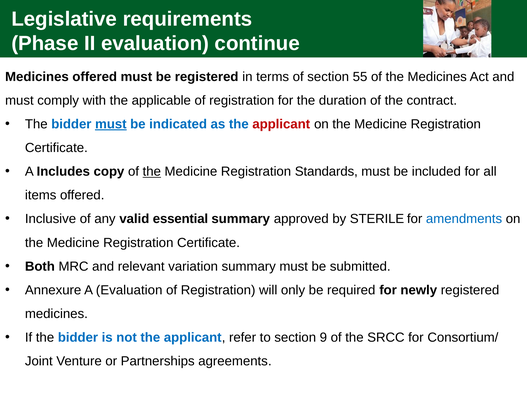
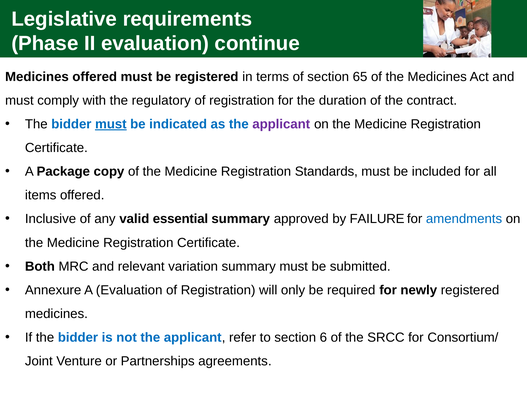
55: 55 -> 65
applicable: applicable -> regulatory
applicant at (281, 124) colour: red -> purple
Includes: Includes -> Package
the at (152, 172) underline: present -> none
STERILE: STERILE -> FAILURE
9: 9 -> 6
